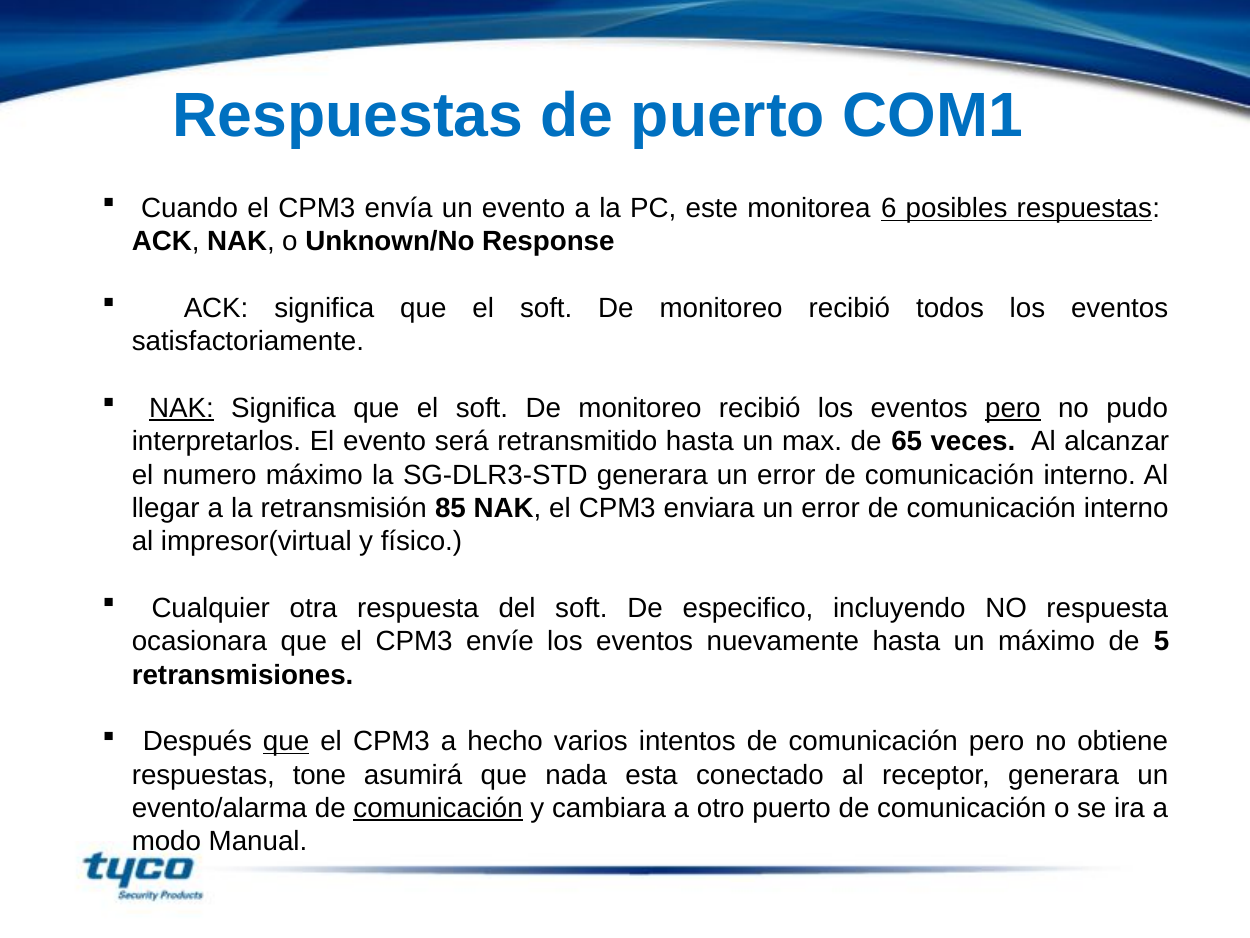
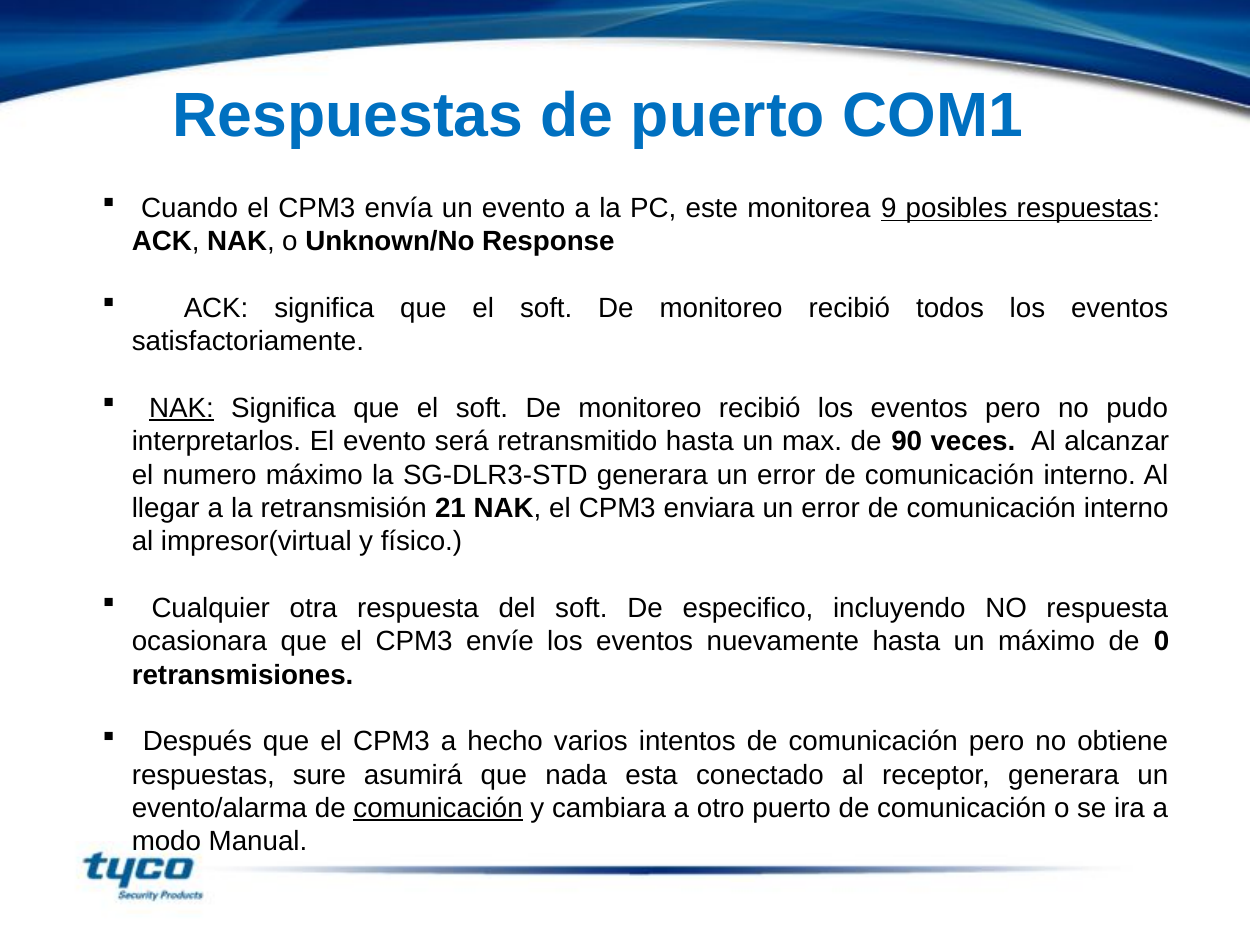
6: 6 -> 9
pero at (1013, 408) underline: present -> none
65: 65 -> 90
85: 85 -> 21
5: 5 -> 0
que at (286, 741) underline: present -> none
tone: tone -> sure
